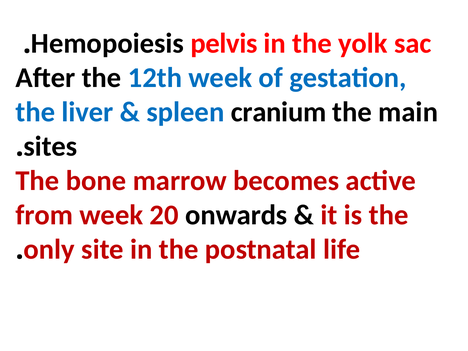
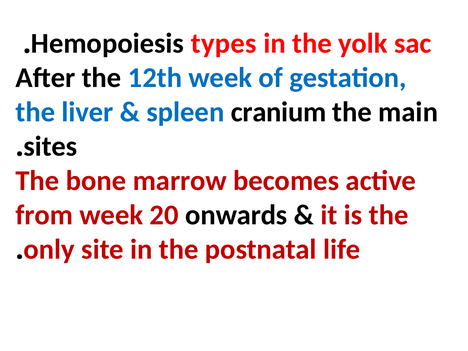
pelvis: pelvis -> types
